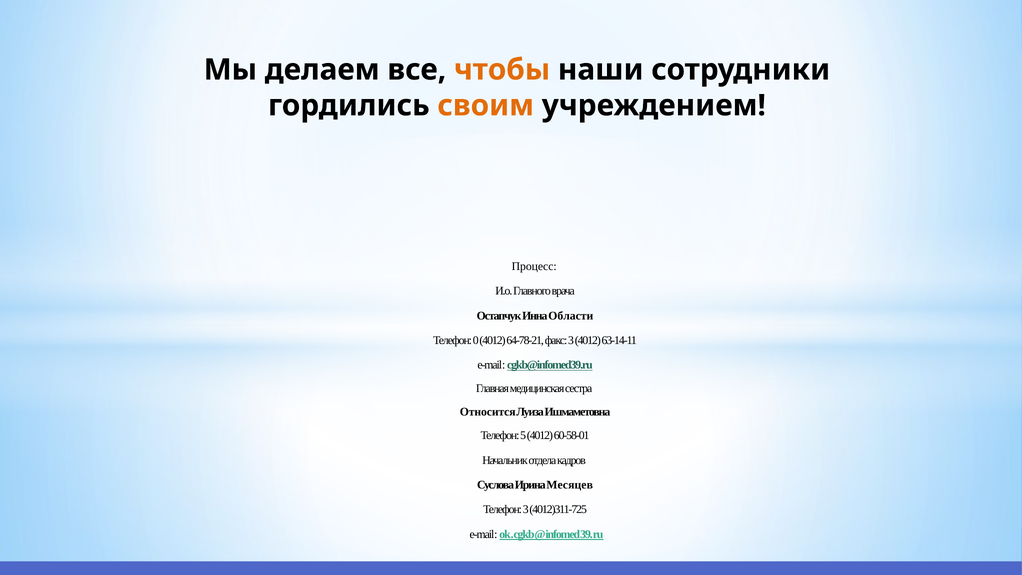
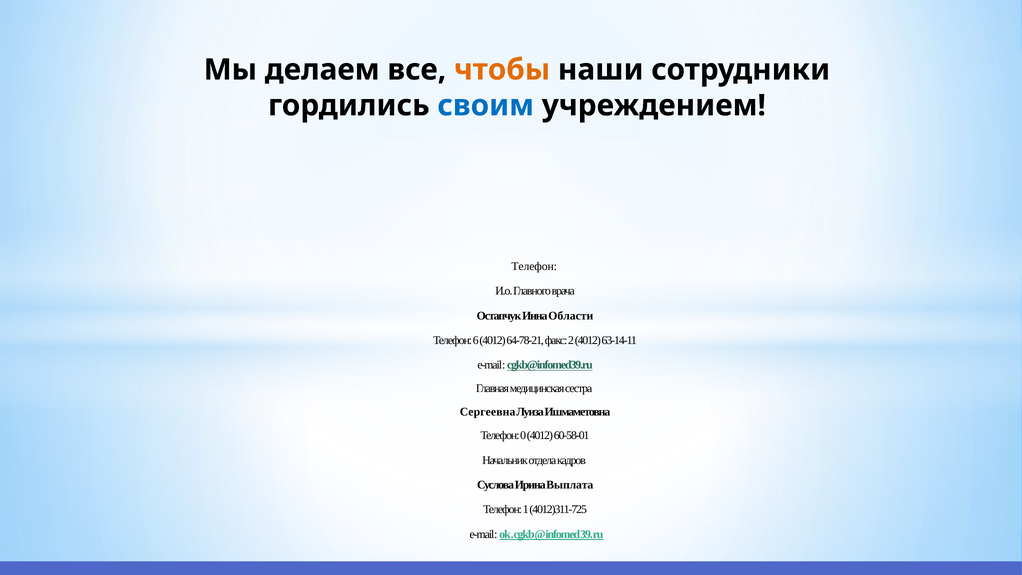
своим colour: orange -> blue
Процесс at (534, 266): Процесс -> Телефон
0: 0 -> 6
факс 3: 3 -> 2
Относится: Относится -> Сергеевна
5: 5 -> 0
Месяцев: Месяцев -> Выплата
Телефон 3: 3 -> 1
